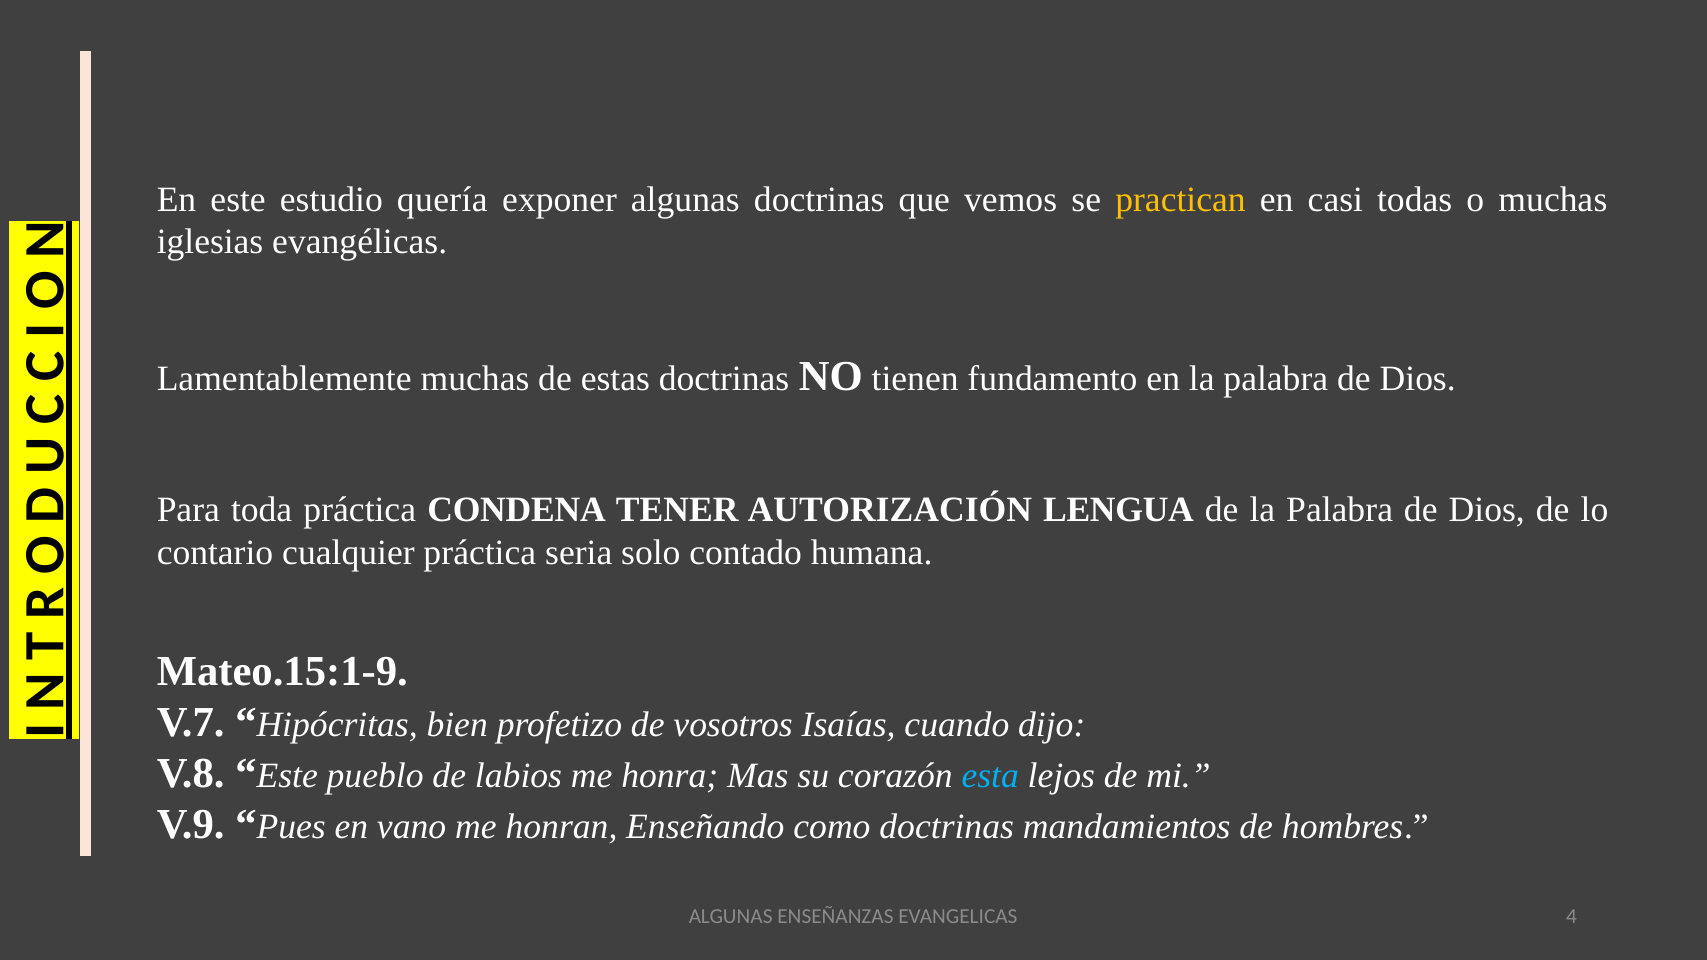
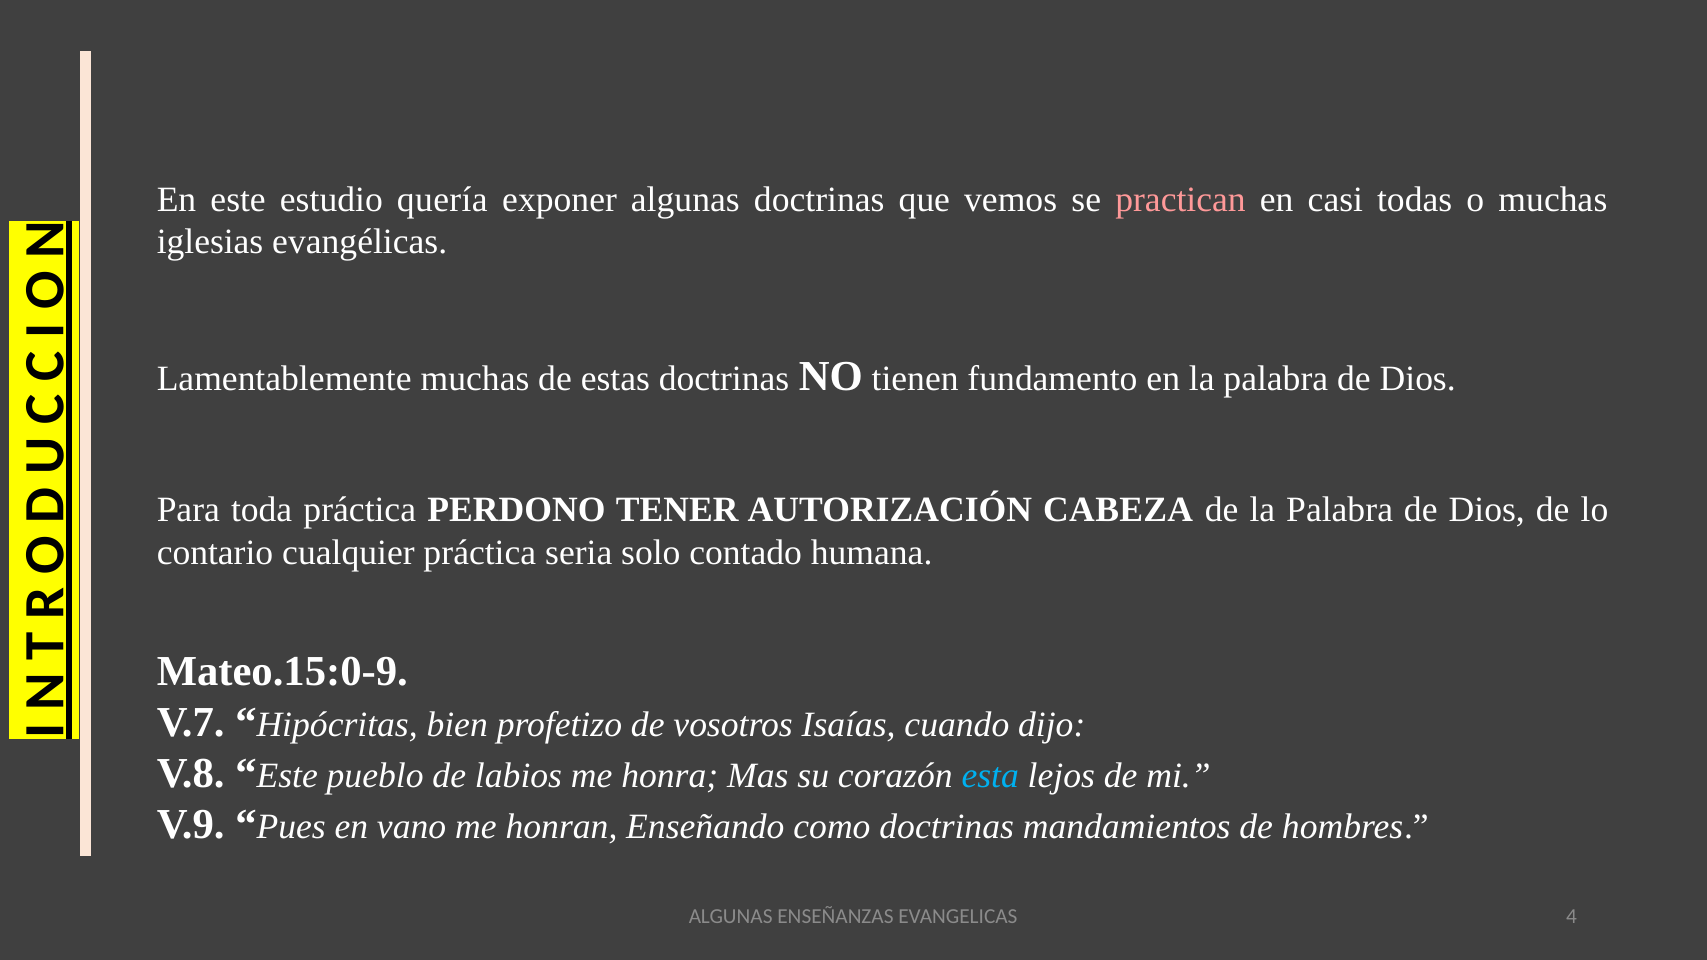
practican colour: yellow -> pink
CONDENA: CONDENA -> PERDONO
LENGUA: LENGUA -> CABEZA
Mateo.15:1-9: Mateo.15:1-9 -> Mateo.15:0-9
